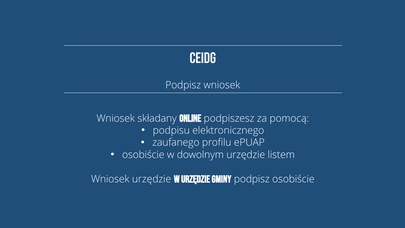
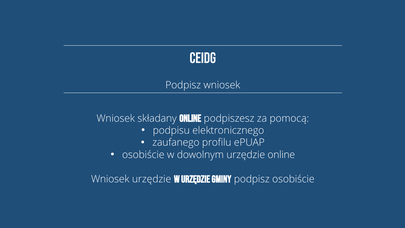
urzędzie listem: listem -> online
